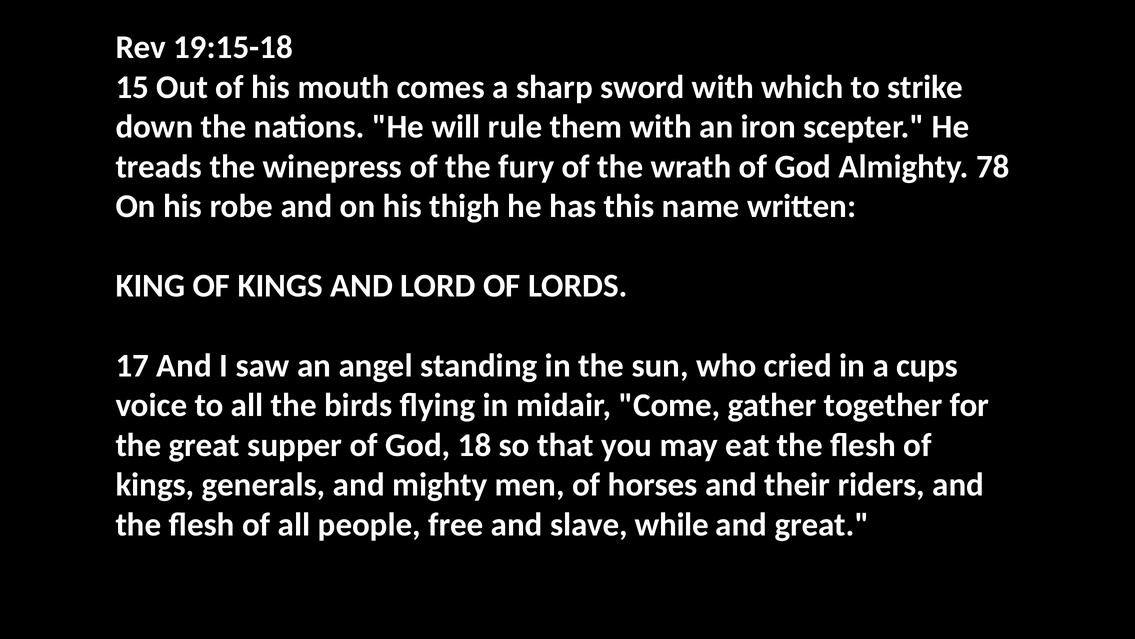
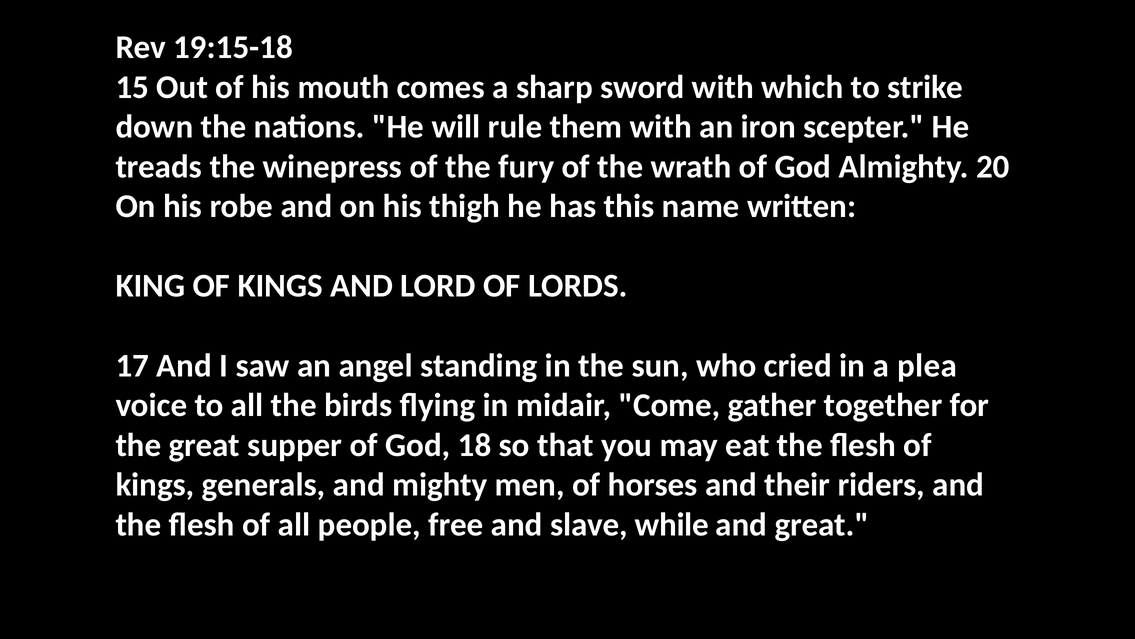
78: 78 -> 20
cups: cups -> plea
